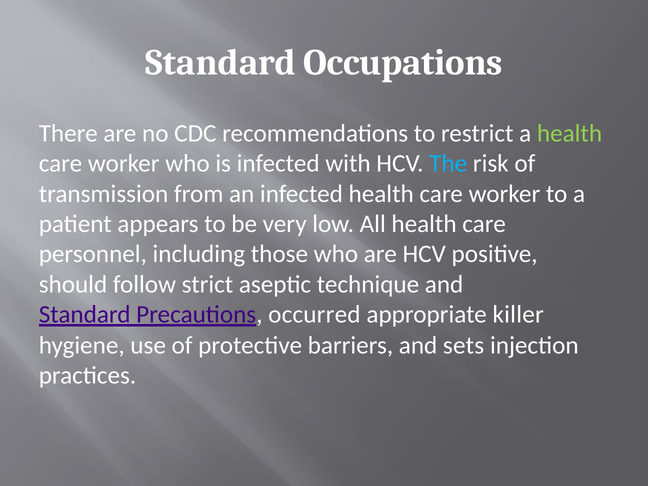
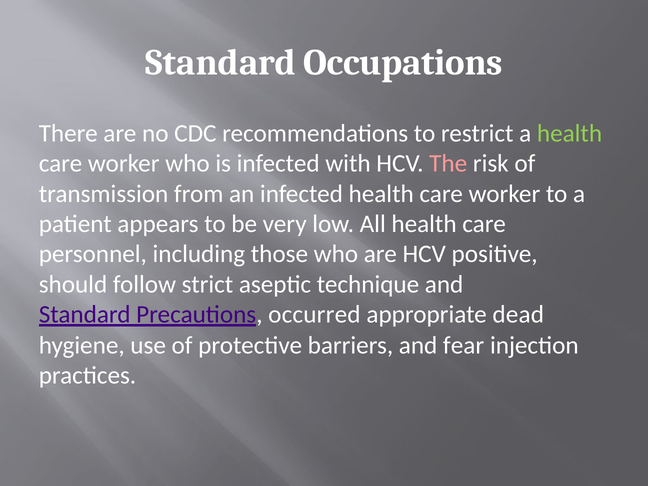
The colour: light blue -> pink
killer: killer -> dead
sets: sets -> fear
